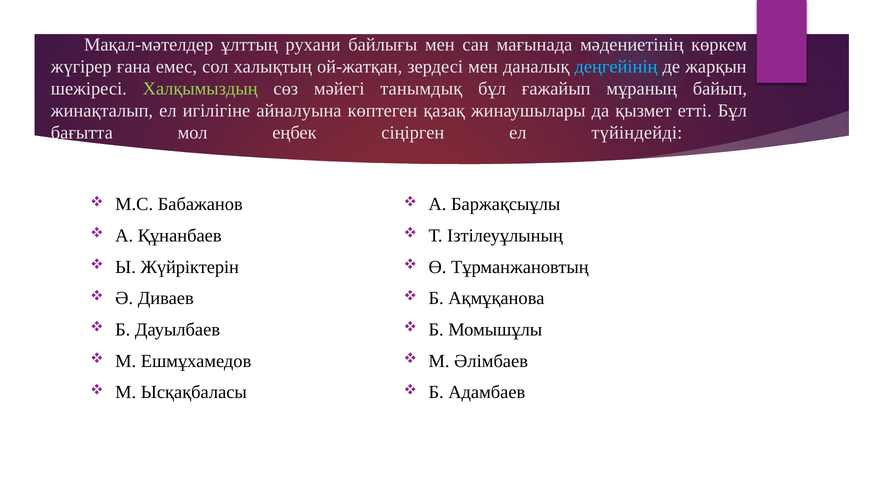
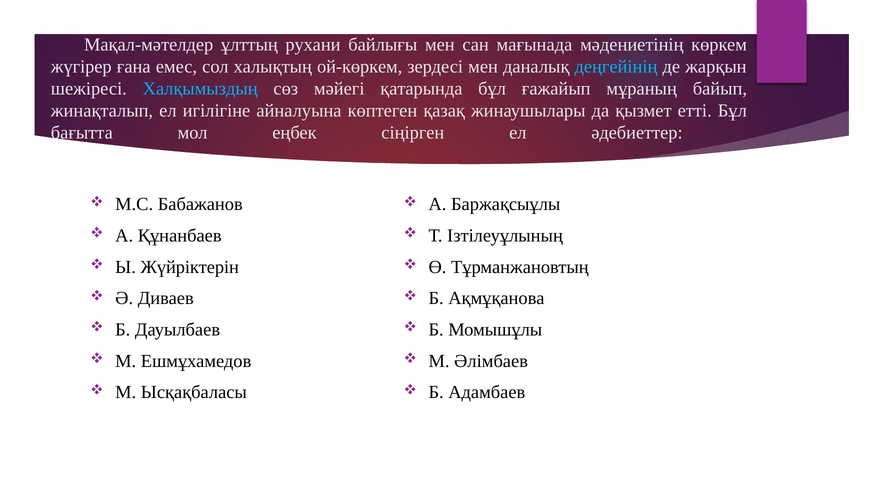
ой-жатқан: ой-жатқан -> ой-көркем
Халқымыздың colour: light green -> light blue
танымдық: танымдық -> қатарында
түйіндейді: түйіндейді -> әдебиеттер
